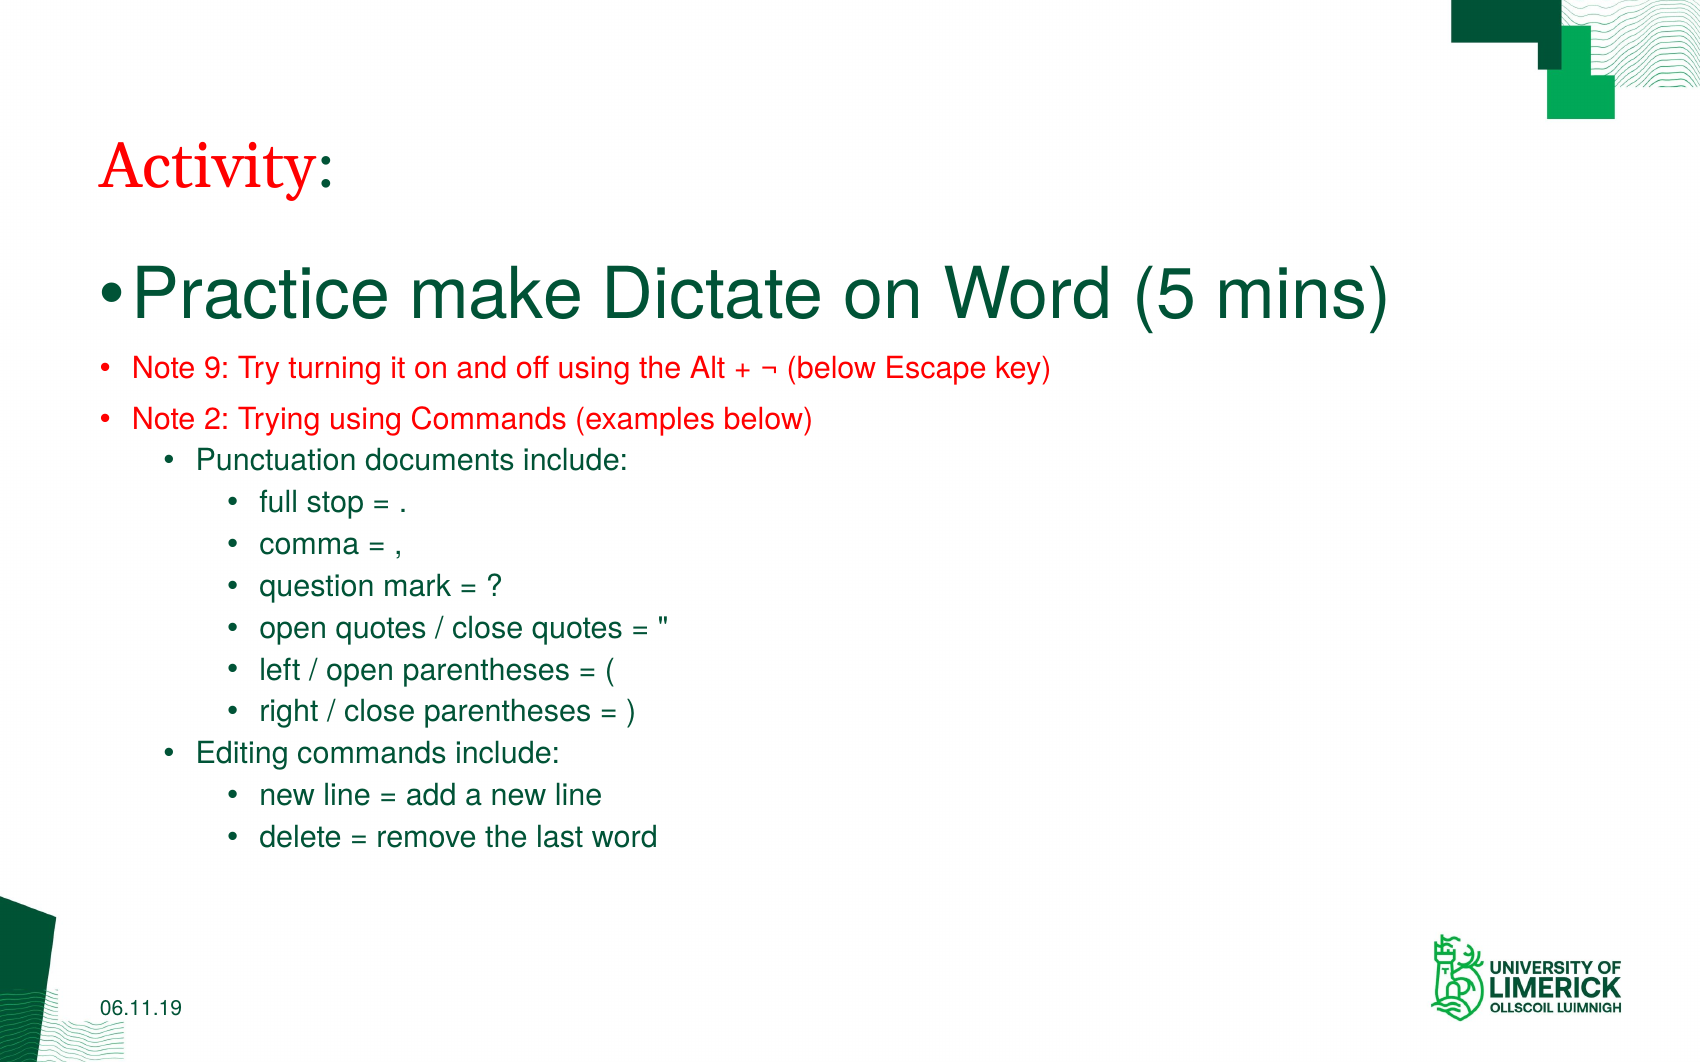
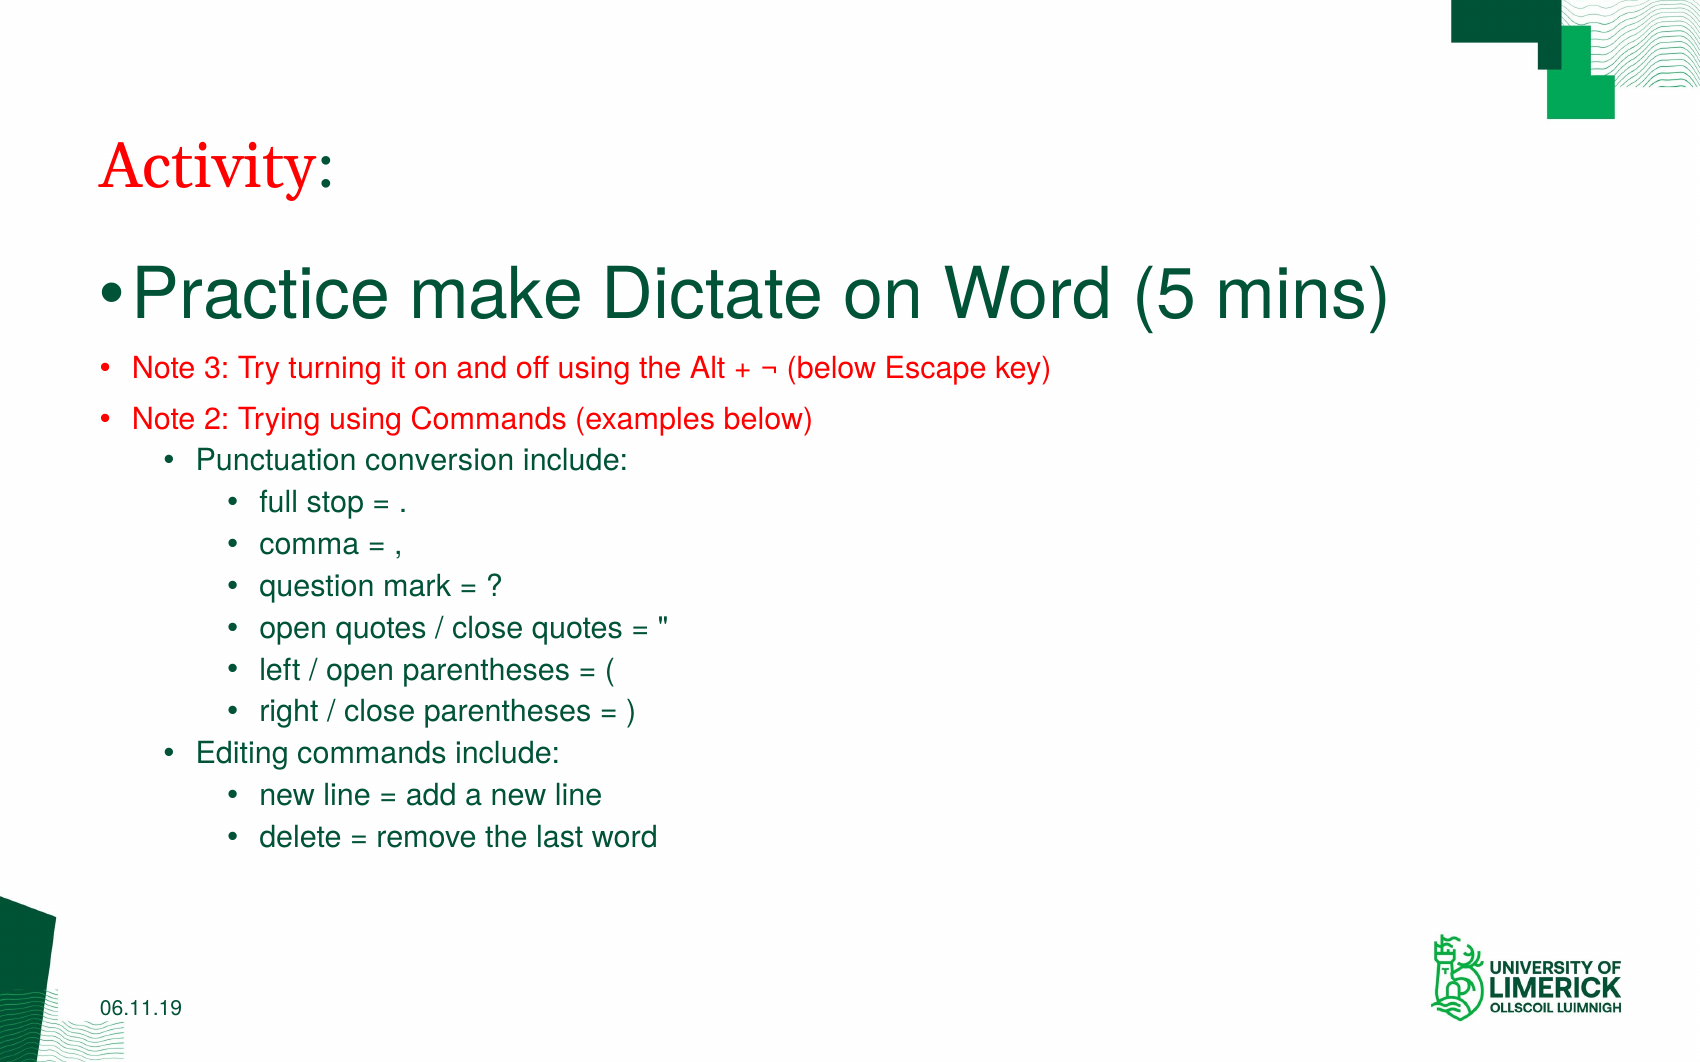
9: 9 -> 3
documents: documents -> conversion
